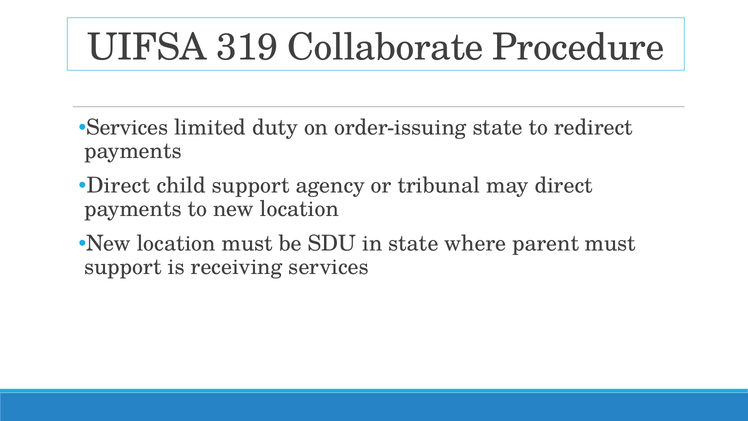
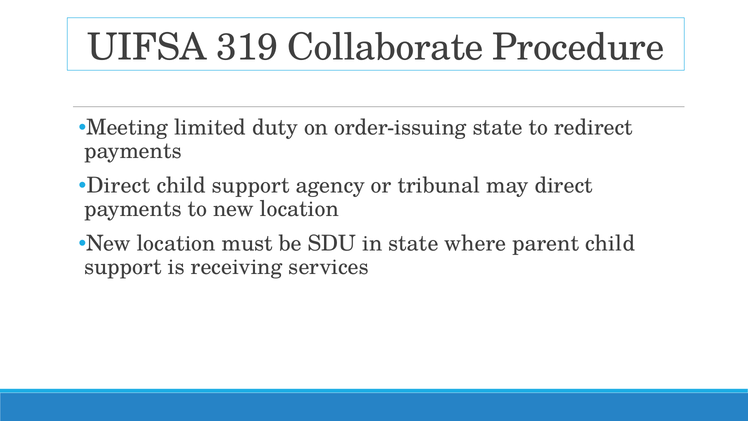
Services at (127, 128): Services -> Meeting
parent must: must -> child
